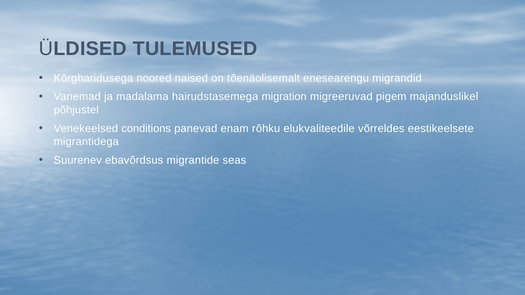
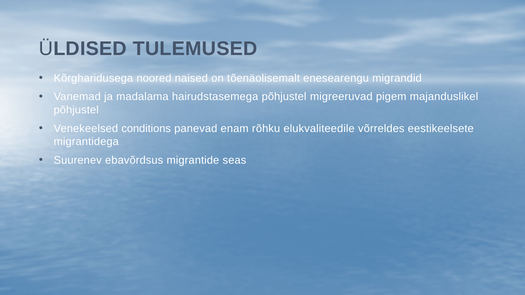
hairudstasemega migration: migration -> põhjustel
